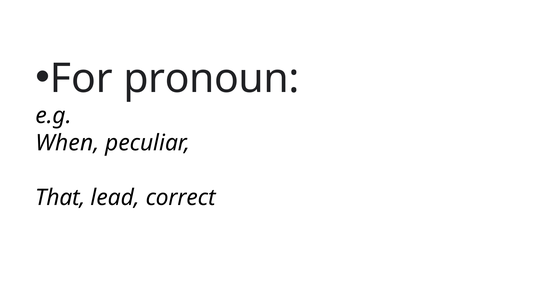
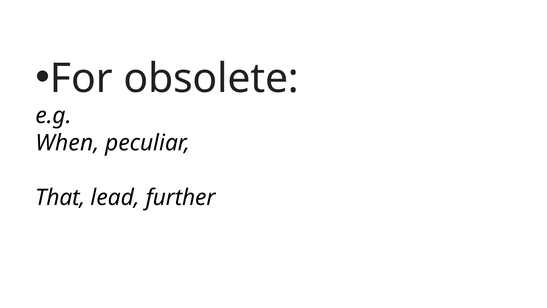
pronoun: pronoun -> obsolete
correct: correct -> further
